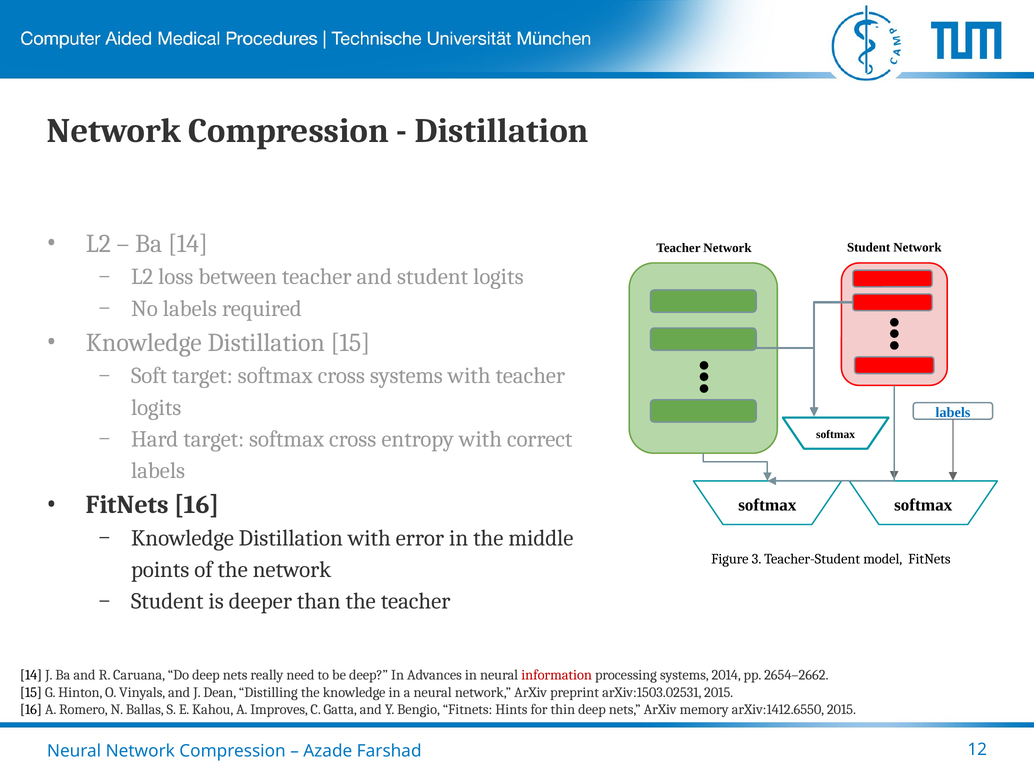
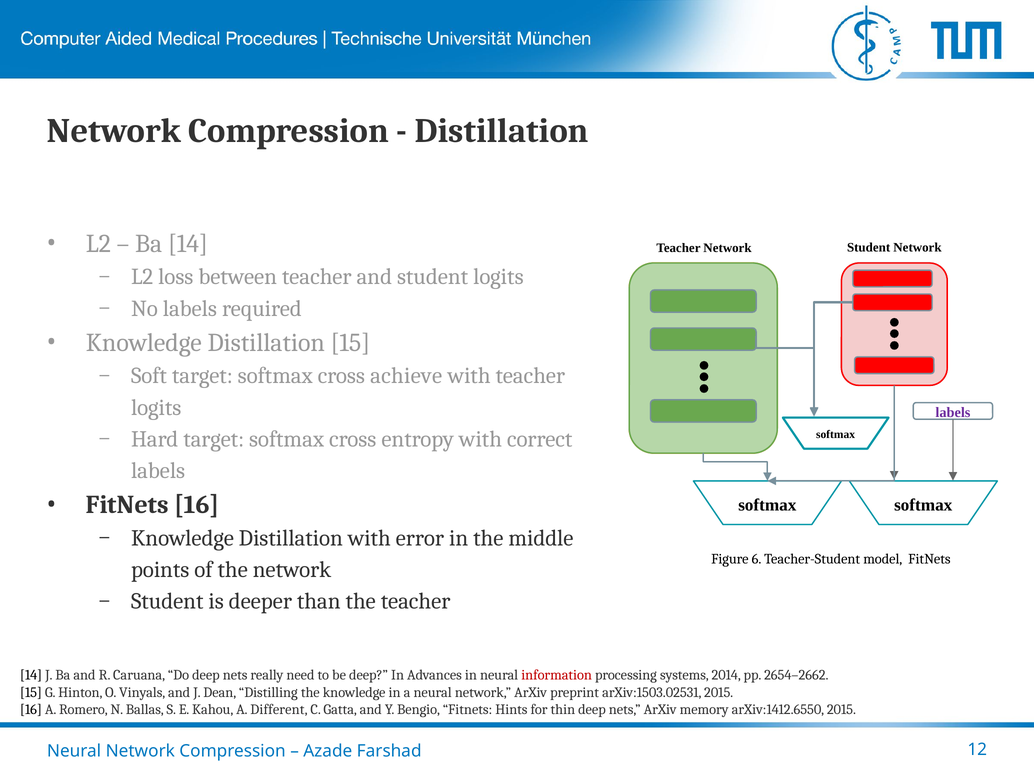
cross systems: systems -> achieve
labels at (953, 413) colour: blue -> purple
3: 3 -> 6
Improves: Improves -> Different
